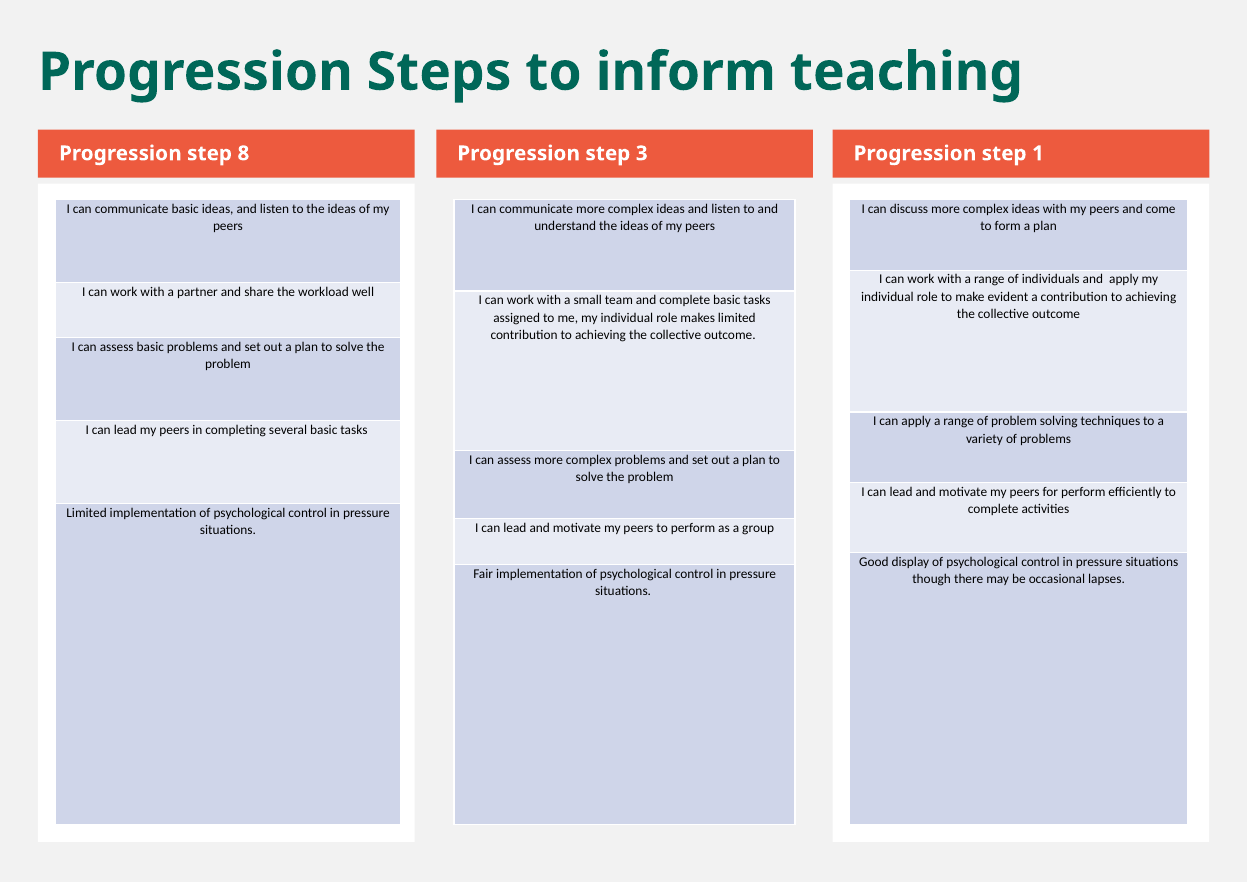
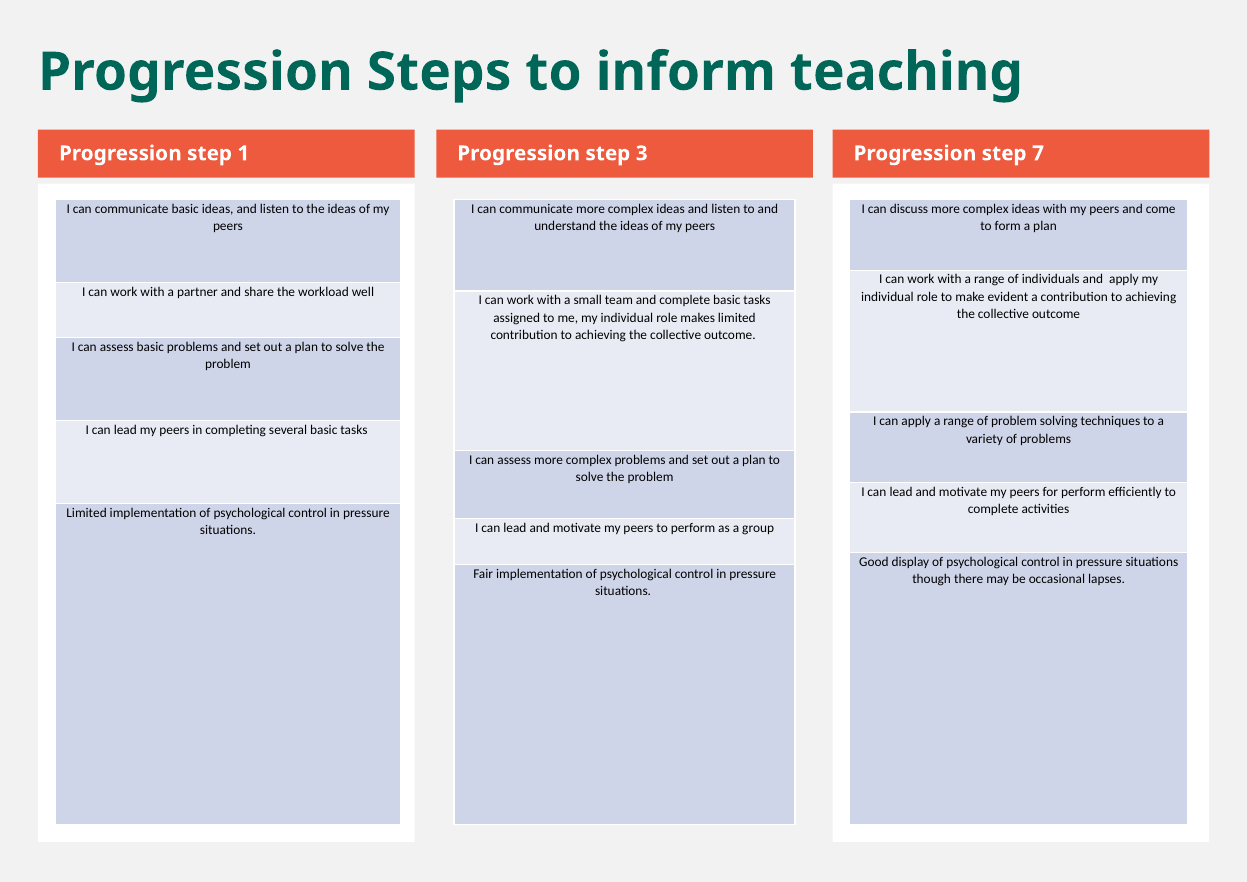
8: 8 -> 1
1: 1 -> 7
